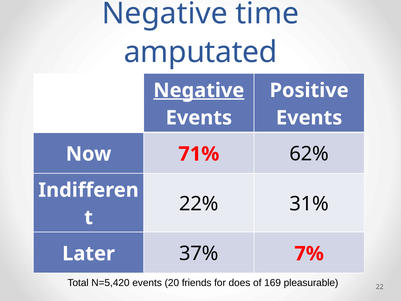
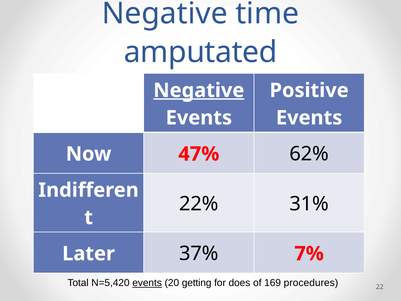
71%: 71% -> 47%
events at (147, 283) underline: none -> present
friends: friends -> getting
pleasurable: pleasurable -> procedures
